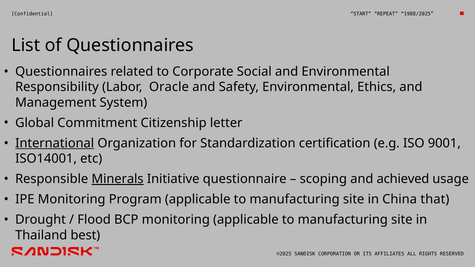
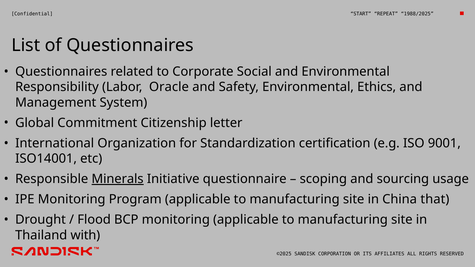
International underline: present -> none
achieved: achieved -> sourcing
best: best -> with
